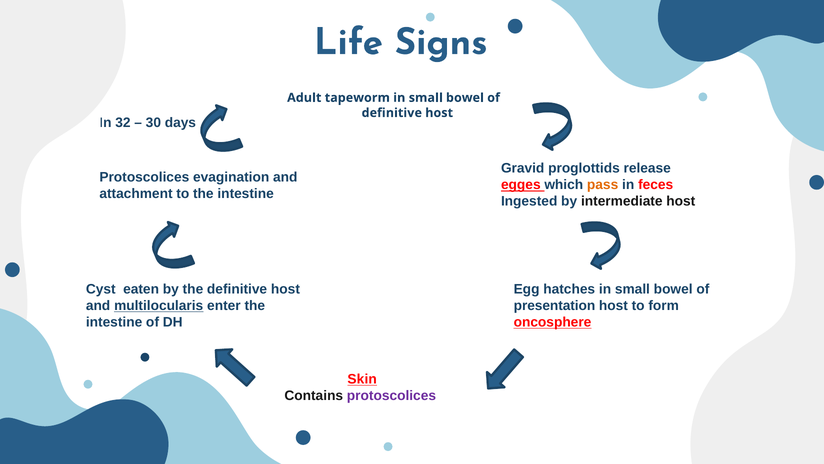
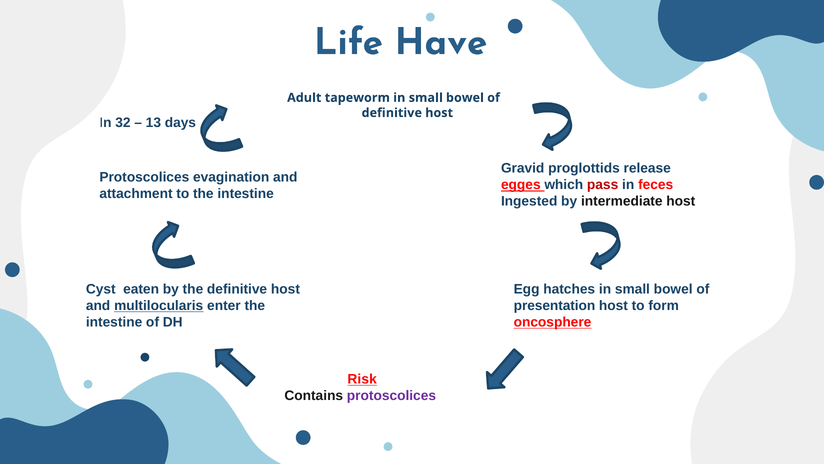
Signs: Signs -> Have
30: 30 -> 13
pass colour: orange -> red
Skin: Skin -> Risk
